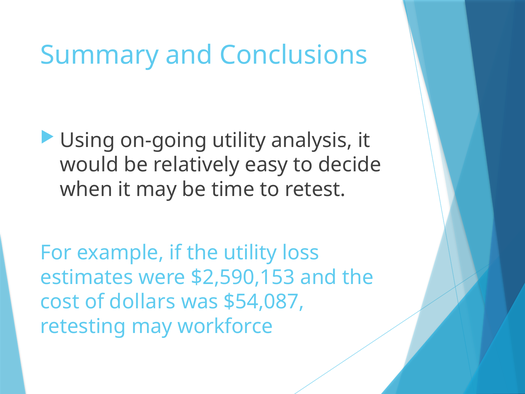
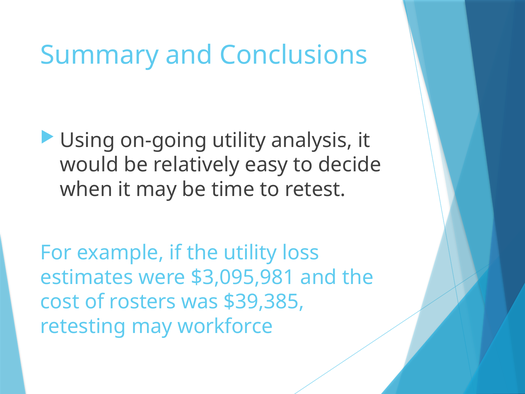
$2,590,153: $2,590,153 -> $3,095,981
dollars: dollars -> rosters
$54,087: $54,087 -> $39,385
